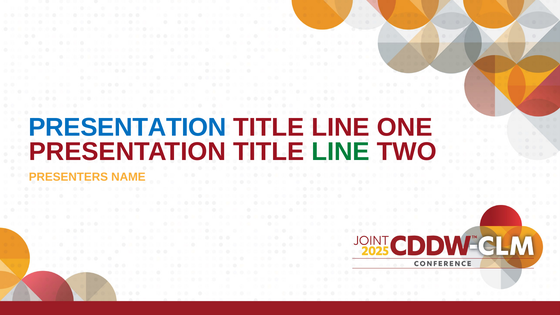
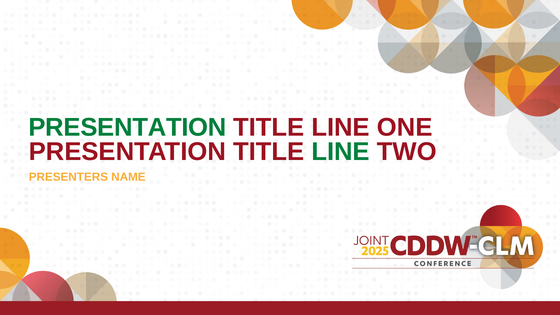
PRESENTATION at (127, 127) colour: blue -> green
